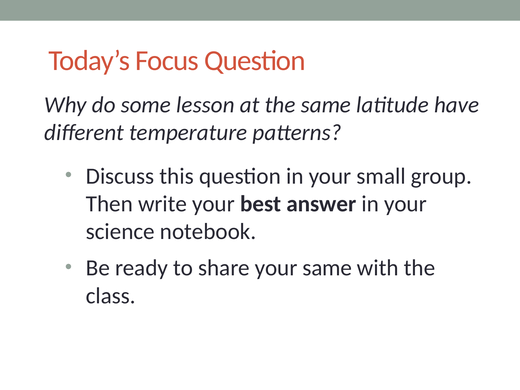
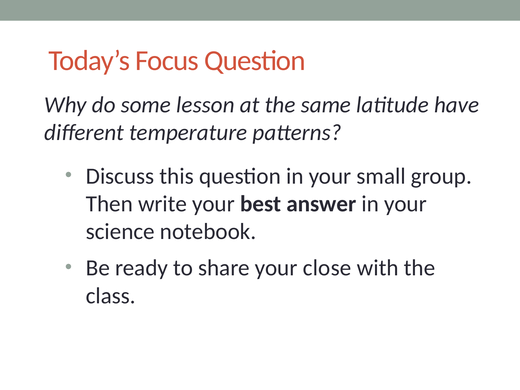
your same: same -> close
